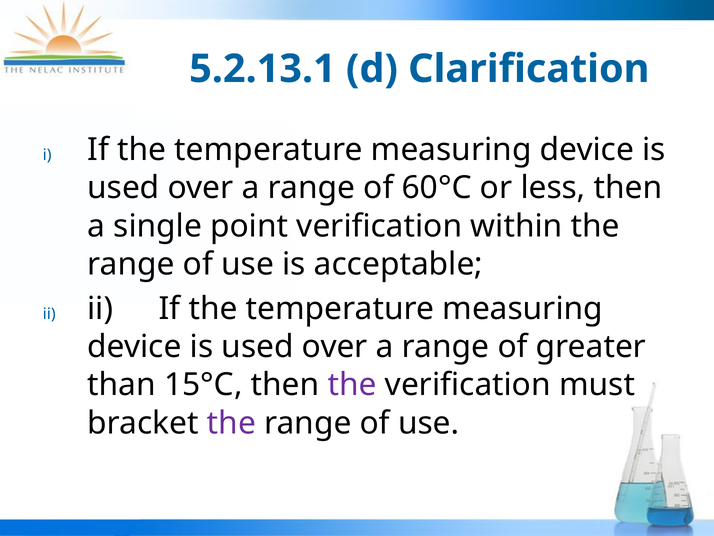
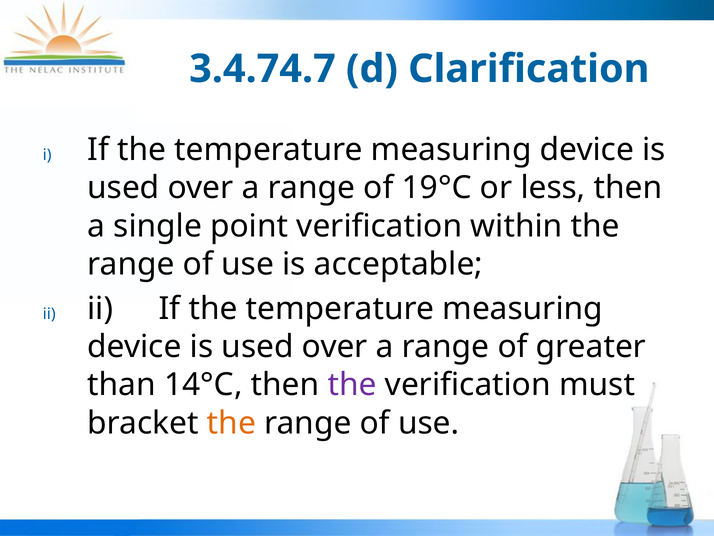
5.2.13.1: 5.2.13.1 -> 3.4.74.7
60°C: 60°C -> 19°C
15°C: 15°C -> 14°C
the at (231, 423) colour: purple -> orange
